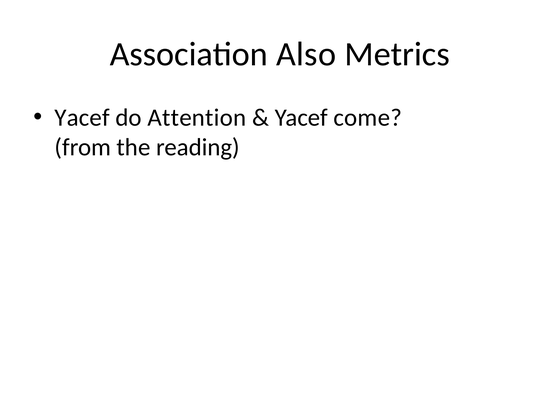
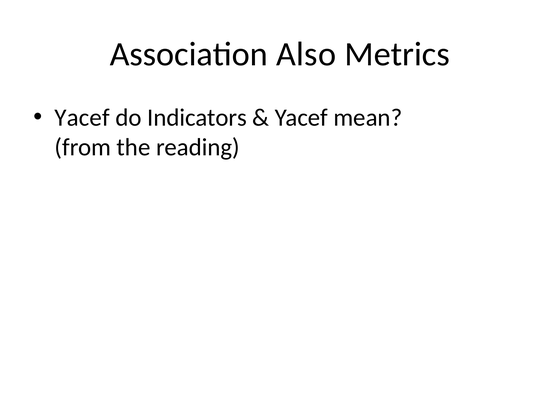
Attention: Attention -> Indicators
come: come -> mean
